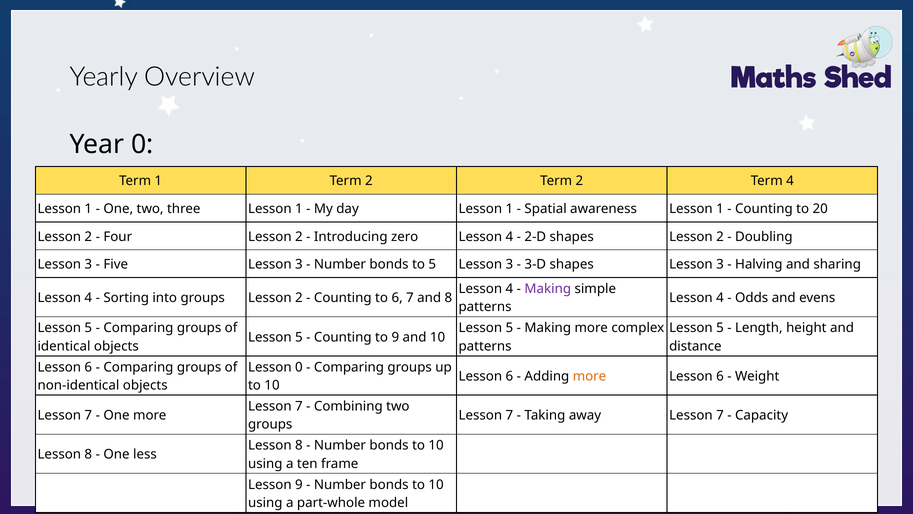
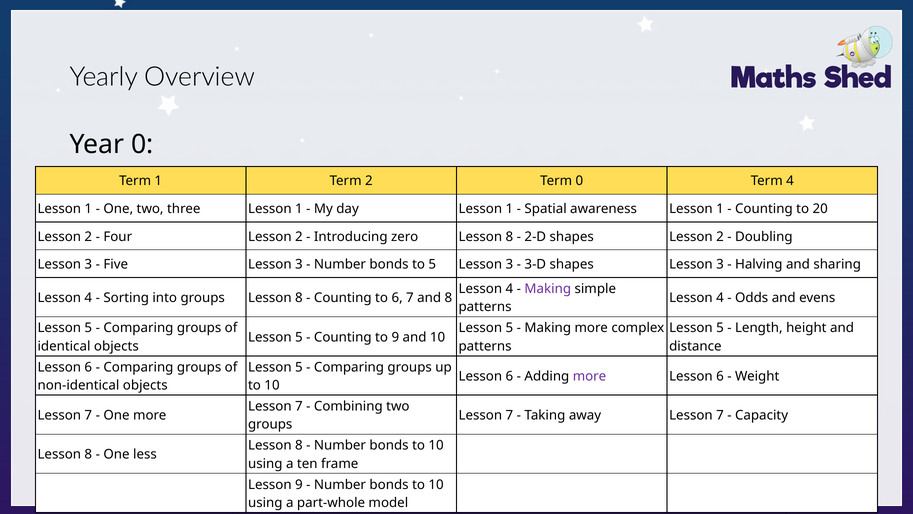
2 Term 2: 2 -> 0
zero Lesson 4: 4 -> 8
groups Lesson 2: 2 -> 8
0 at (299, 367): 0 -> 5
more at (589, 376) colour: orange -> purple
